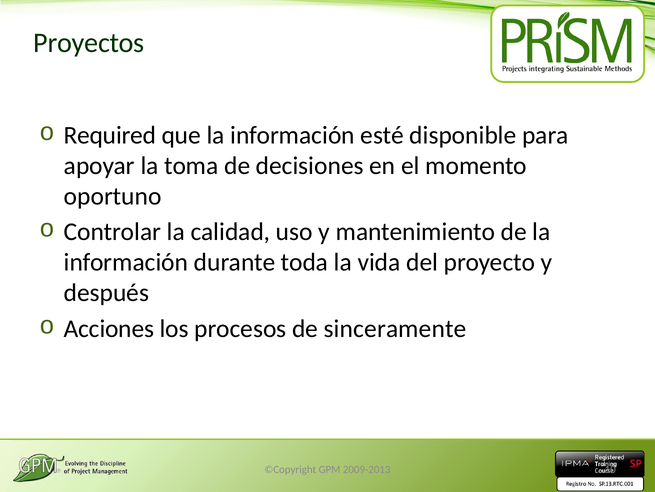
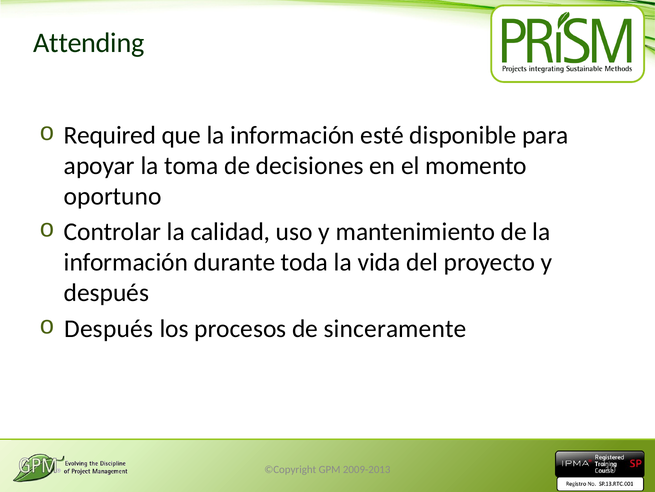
Proyectos: Proyectos -> Attending
Acciones at (109, 328): Acciones -> Después
